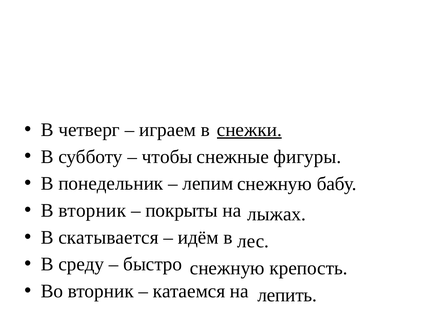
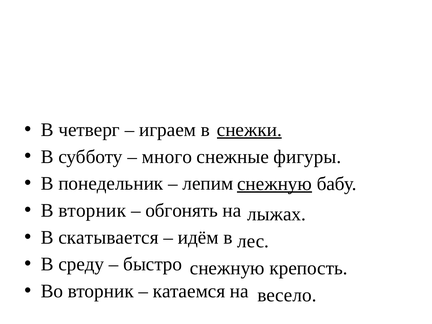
чтобы: чтобы -> много
снежную at (275, 184) underline: none -> present
покрыты: покрыты -> обгонять
лепить: лепить -> весело
